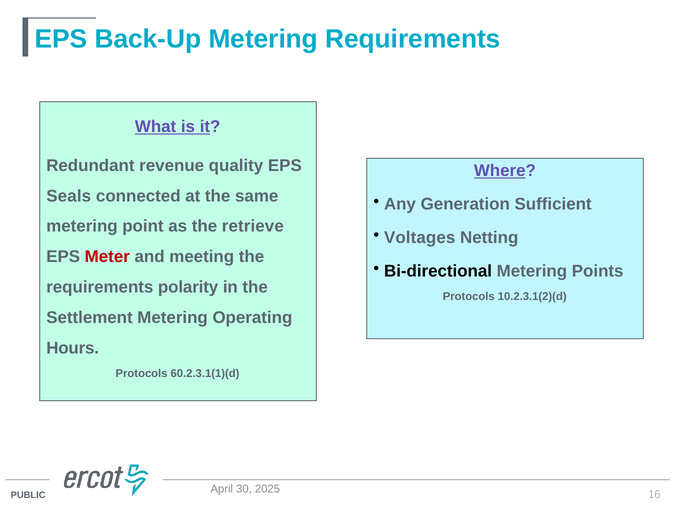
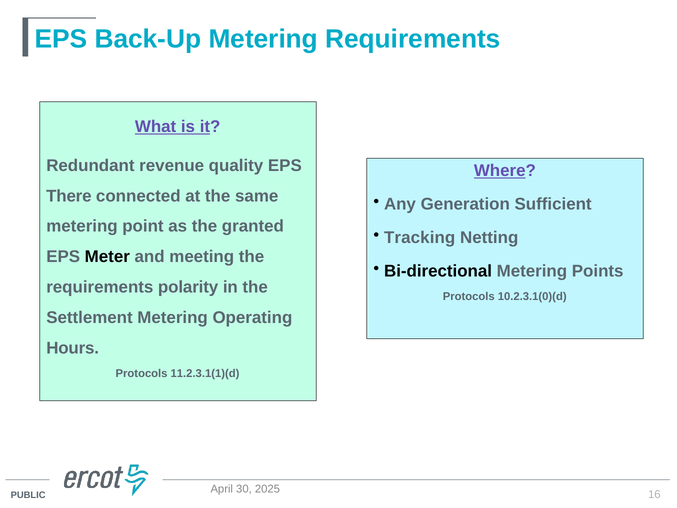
Seals: Seals -> There
retrieve: retrieve -> granted
Voltages: Voltages -> Tracking
Meter colour: red -> black
10.2.3.1(2)(d: 10.2.3.1(2)(d -> 10.2.3.1(0)(d
60.2.3.1(1)(d: 60.2.3.1(1)(d -> 11.2.3.1(1)(d
